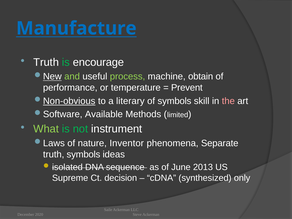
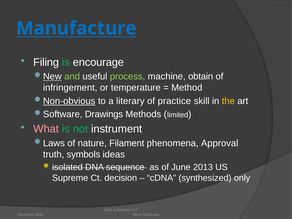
Truth at (46, 62): Truth -> Filing
performance: performance -> infringement
Prevent: Prevent -> Method
of symbols: symbols -> practice
the colour: pink -> yellow
Available: Available -> Drawings
What colour: light green -> pink
Inventor: Inventor -> Filament
Separate: Separate -> Approval
